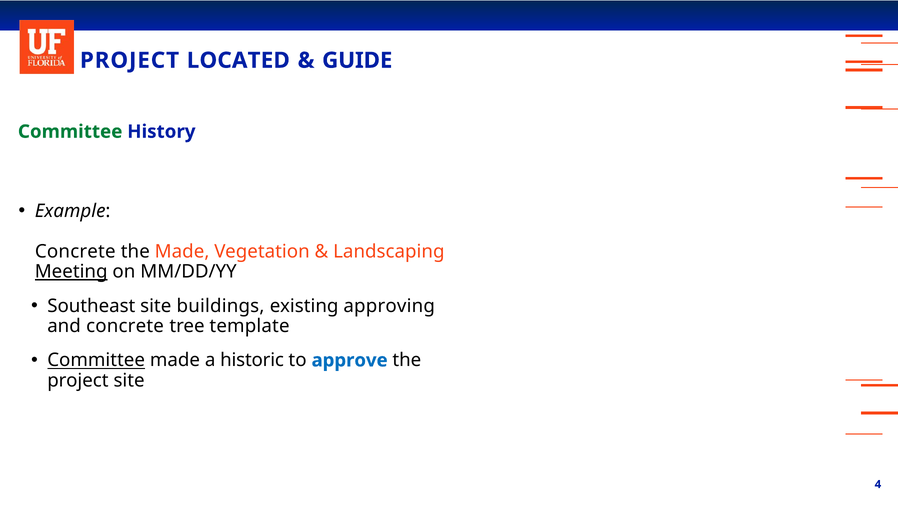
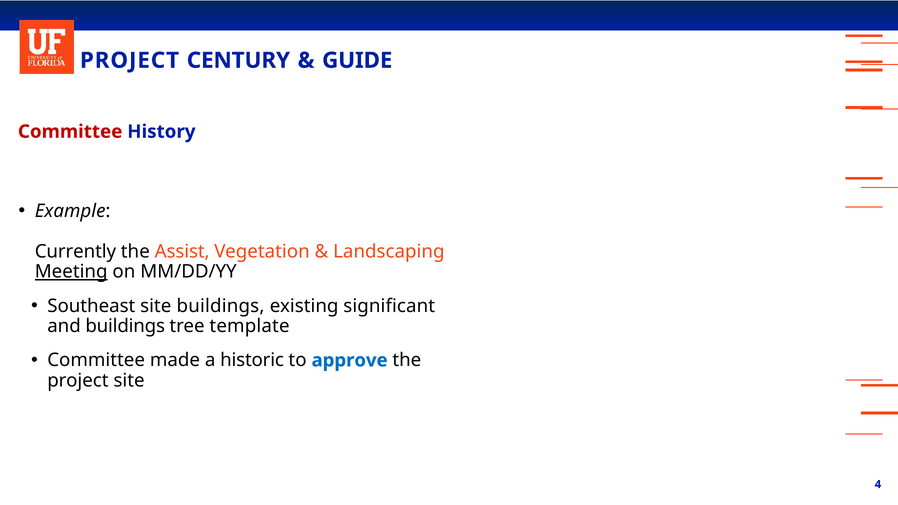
LOCATED: LOCATED -> CENTURY
Committee at (70, 132) colour: green -> red
Concrete at (75, 252): Concrete -> Currently
the Made: Made -> Assist
approving: approving -> significant
and concrete: concrete -> buildings
Committee at (96, 360) underline: present -> none
